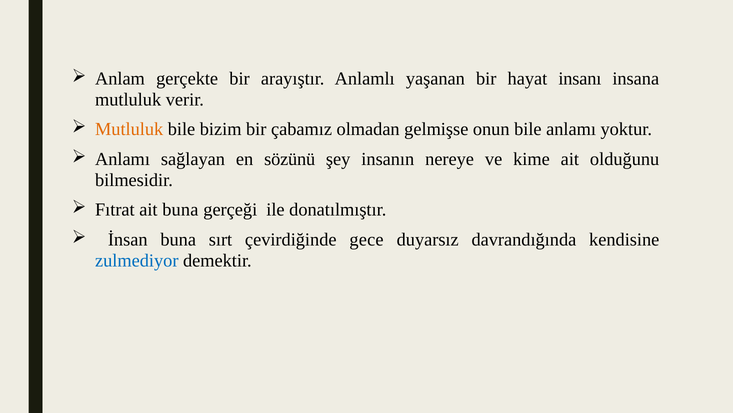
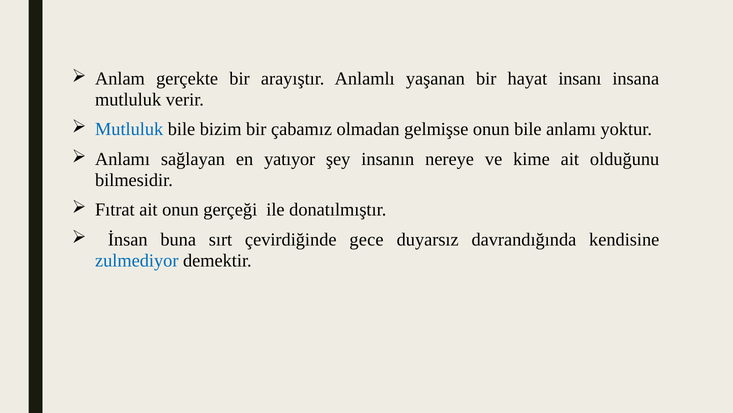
Mutluluk at (129, 129) colour: orange -> blue
sözünü: sözünü -> yatıyor
ait buna: buna -> onun
